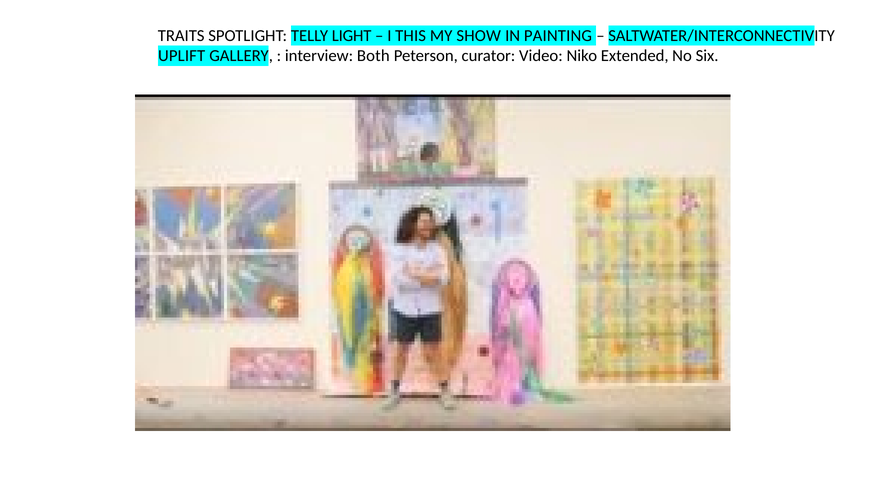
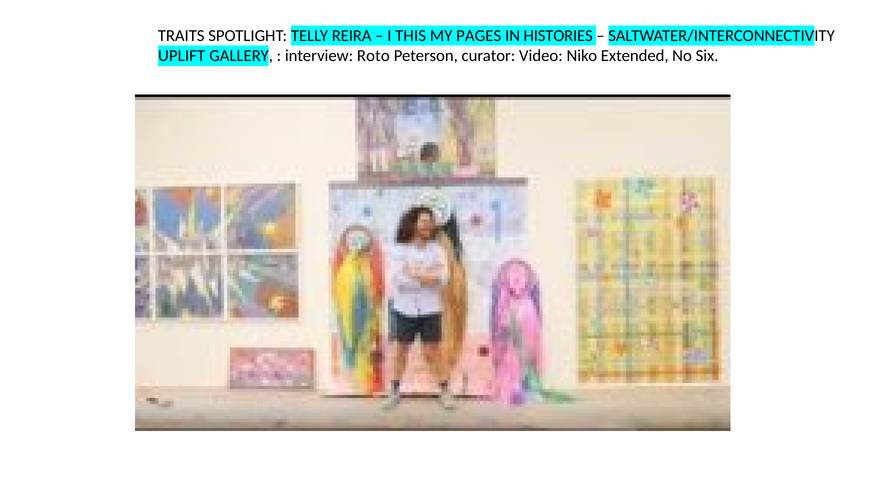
LIGHT: LIGHT -> REIRA
SHOW: SHOW -> PAGES
PAINTING: PAINTING -> HISTORIES
Both: Both -> Roto
